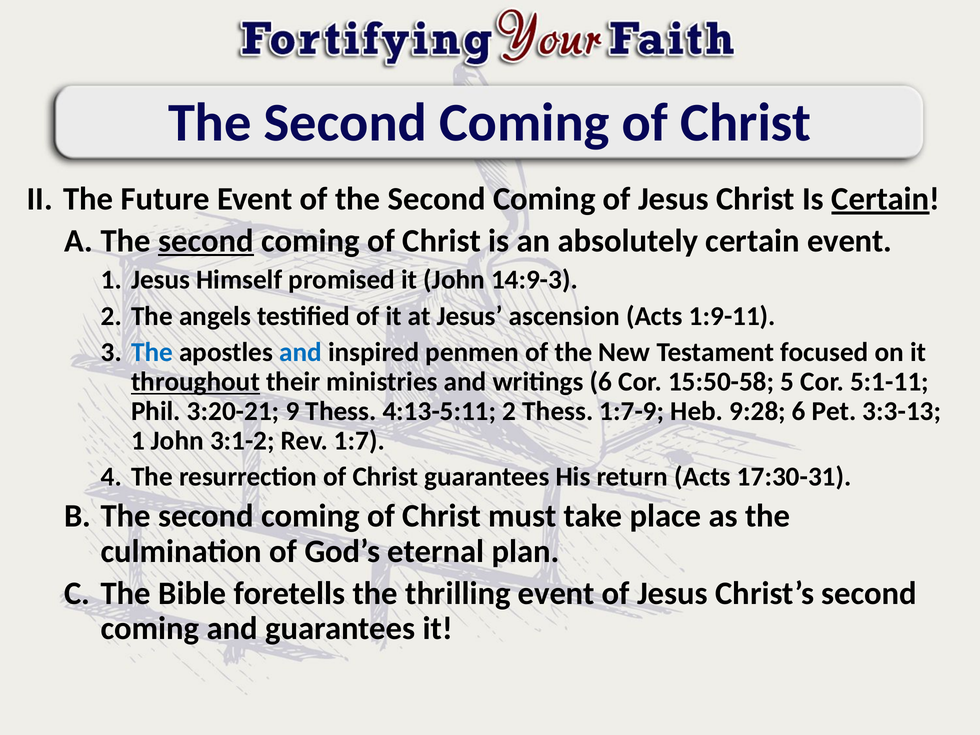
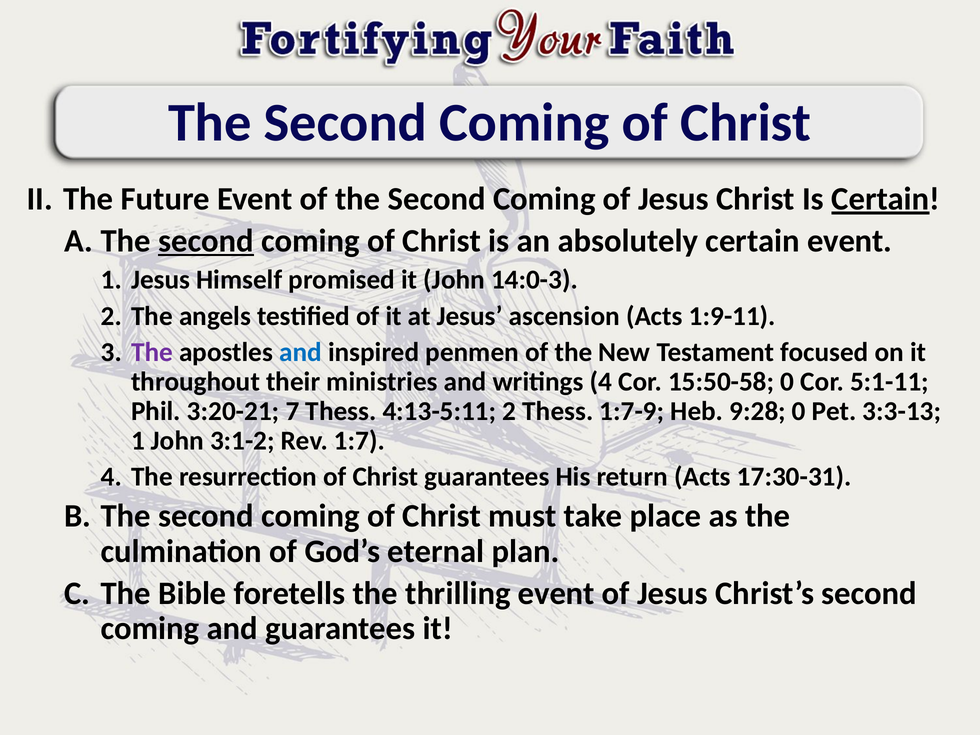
14:9-3: 14:9-3 -> 14:0-3
The at (152, 352) colour: blue -> purple
throughout underline: present -> none
writings 6: 6 -> 4
15:50-58 5: 5 -> 0
9: 9 -> 7
9:28 6: 6 -> 0
